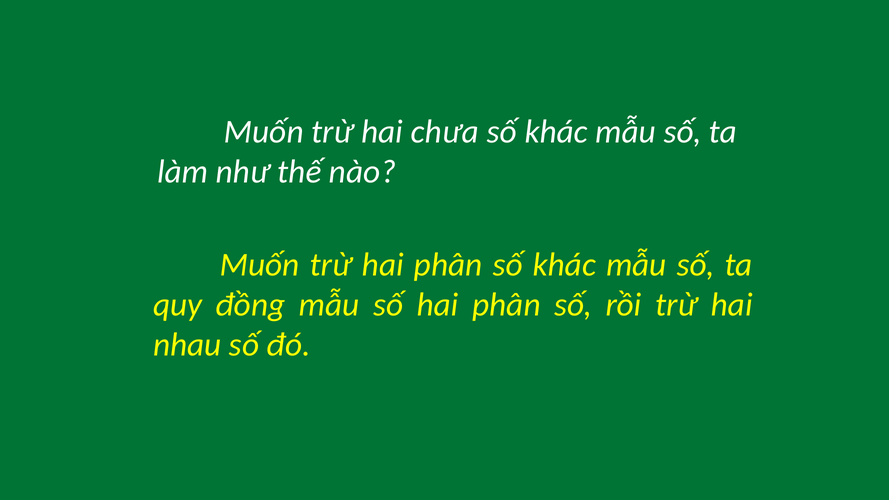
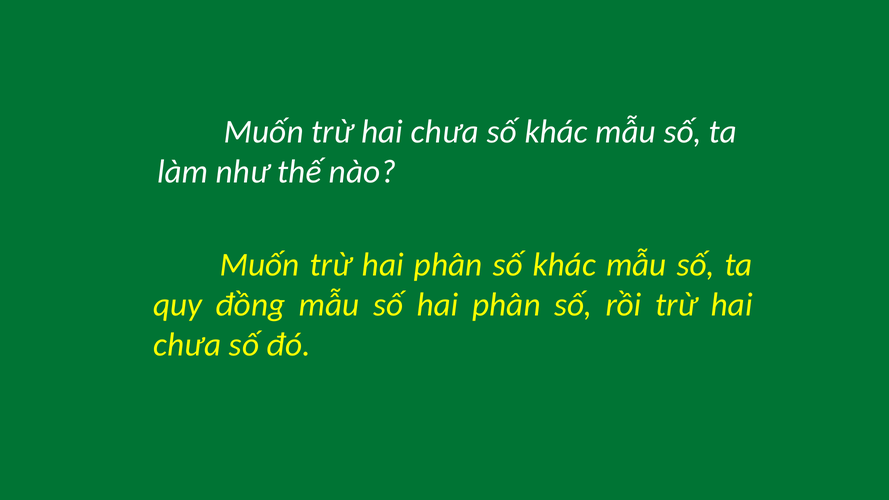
nhau at (187, 345): nhau -> chưa
